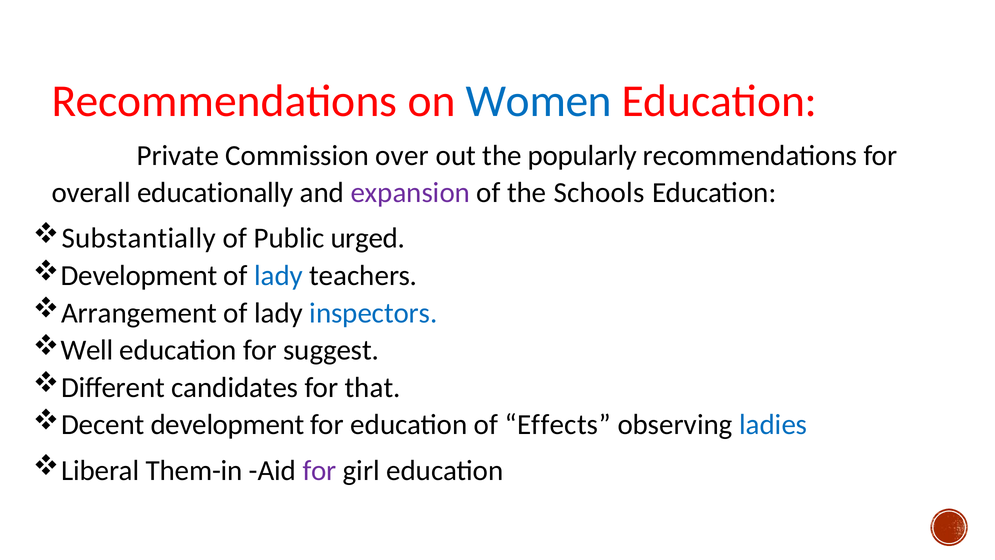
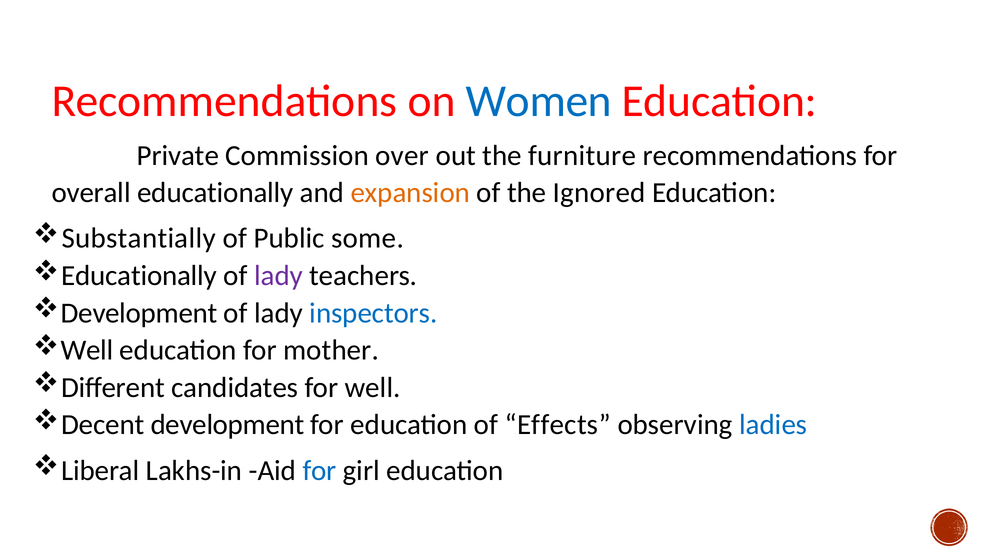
popularly: popularly -> furniture
expansion colour: purple -> orange
Schools: Schools -> Ignored
urged: urged -> some
Development at (139, 276): Development -> Educationally
lady at (279, 276) colour: blue -> purple
Arrangement at (139, 313): Arrangement -> Development
suggest: suggest -> mother
for that: that -> well
Them-in: Them-in -> Lakhs-in
for at (320, 470) colour: purple -> blue
